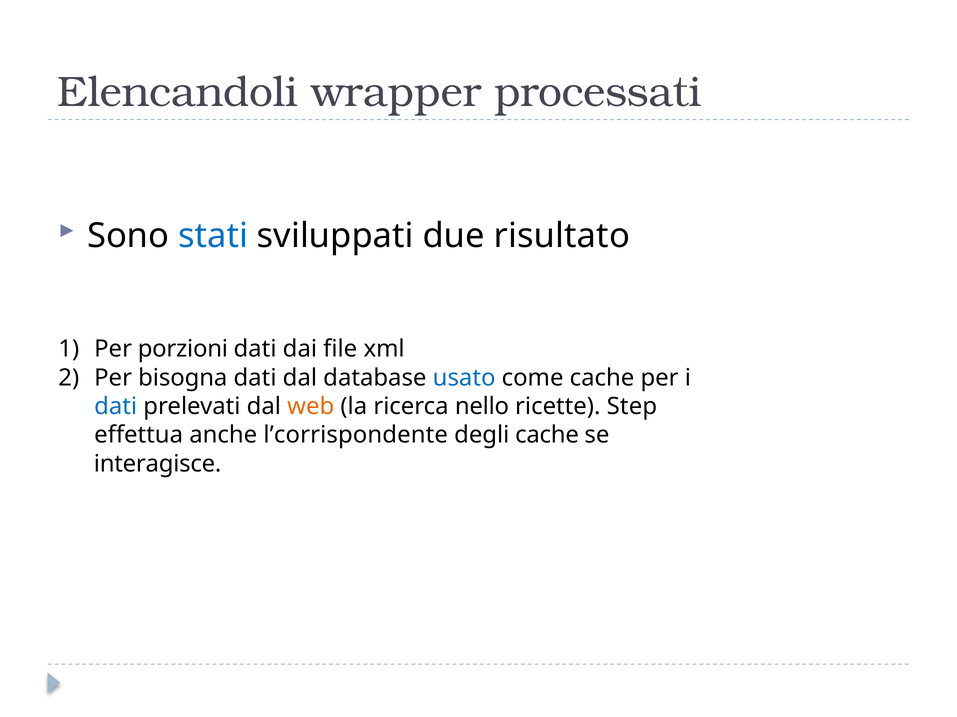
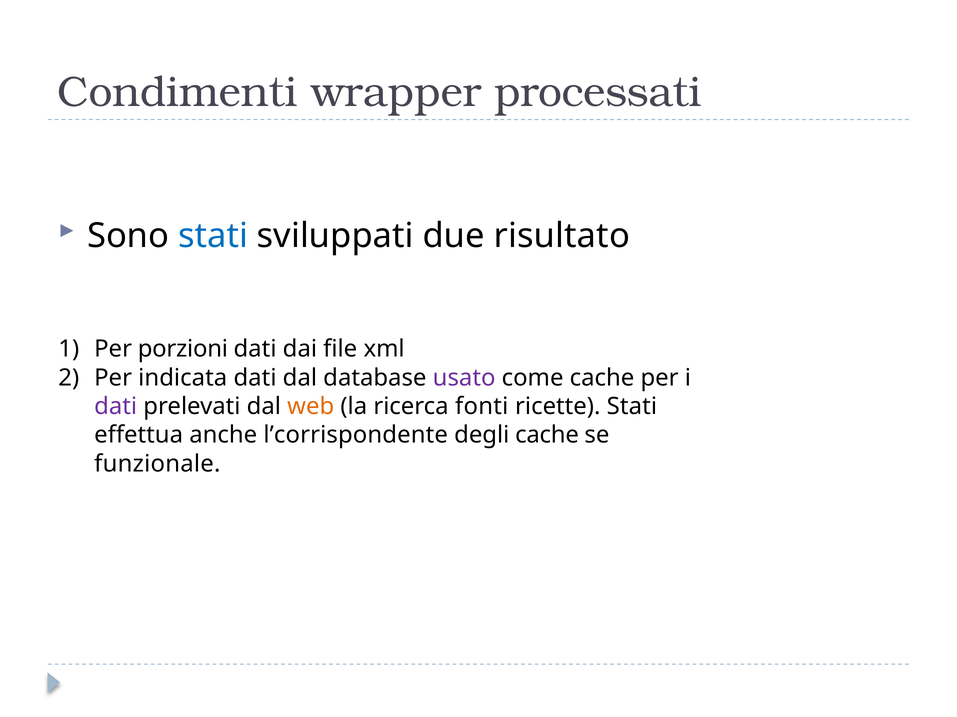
Elencandoli: Elencandoli -> Condimenti
bisogna: bisogna -> indicata
usato colour: blue -> purple
dati at (116, 407) colour: blue -> purple
nello: nello -> fonti
ricette Step: Step -> Stati
interagisce: interagisce -> funzionale
